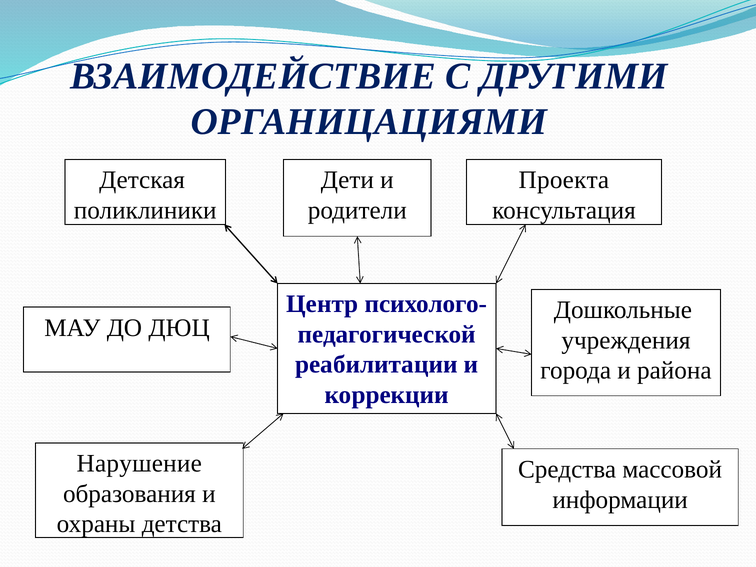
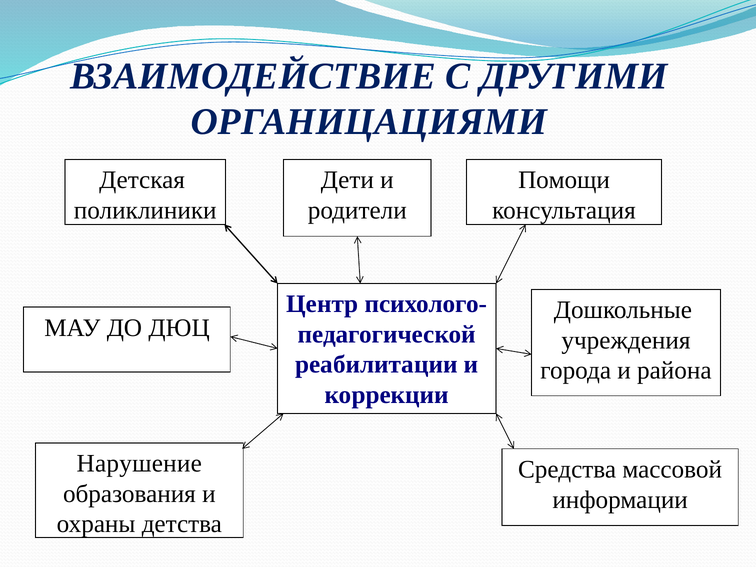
Проекта: Проекта -> Помощи
